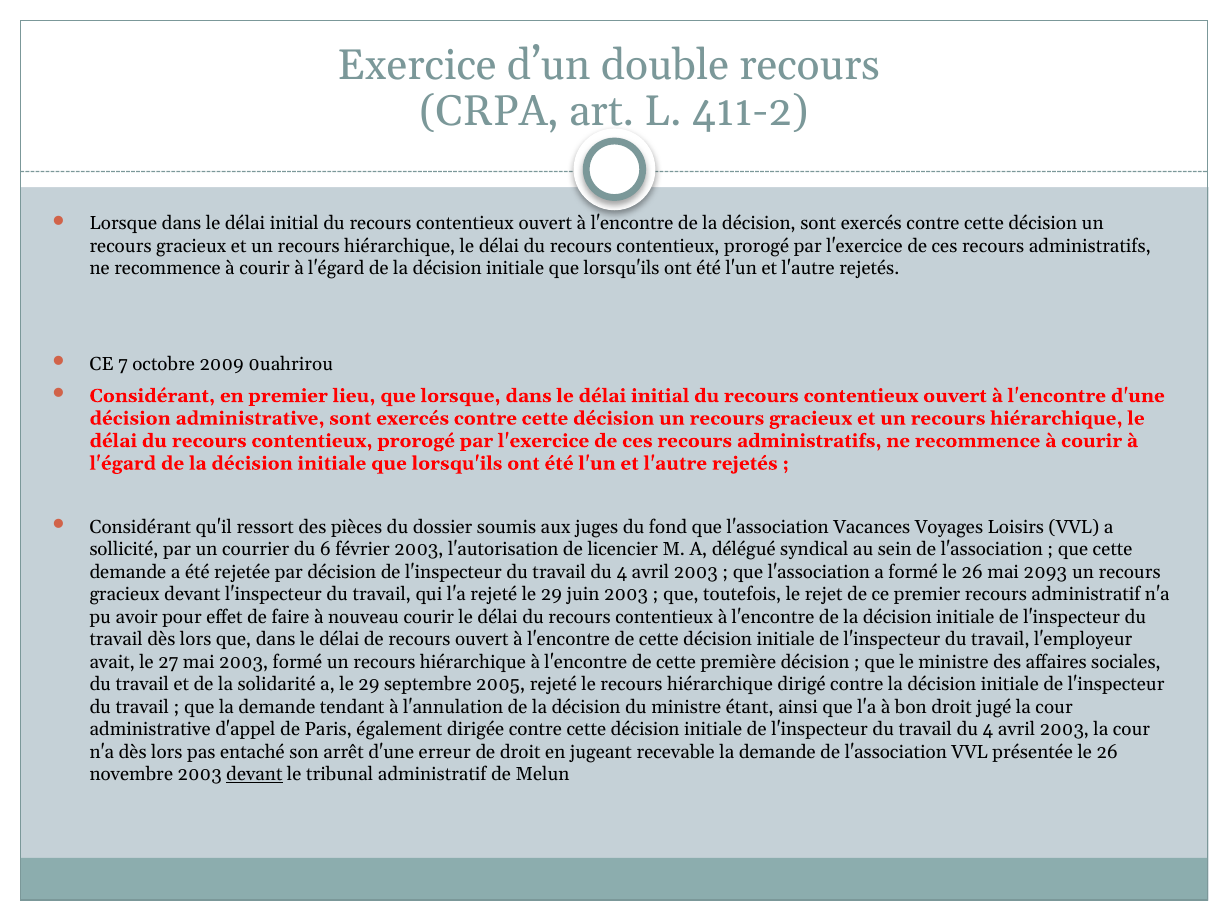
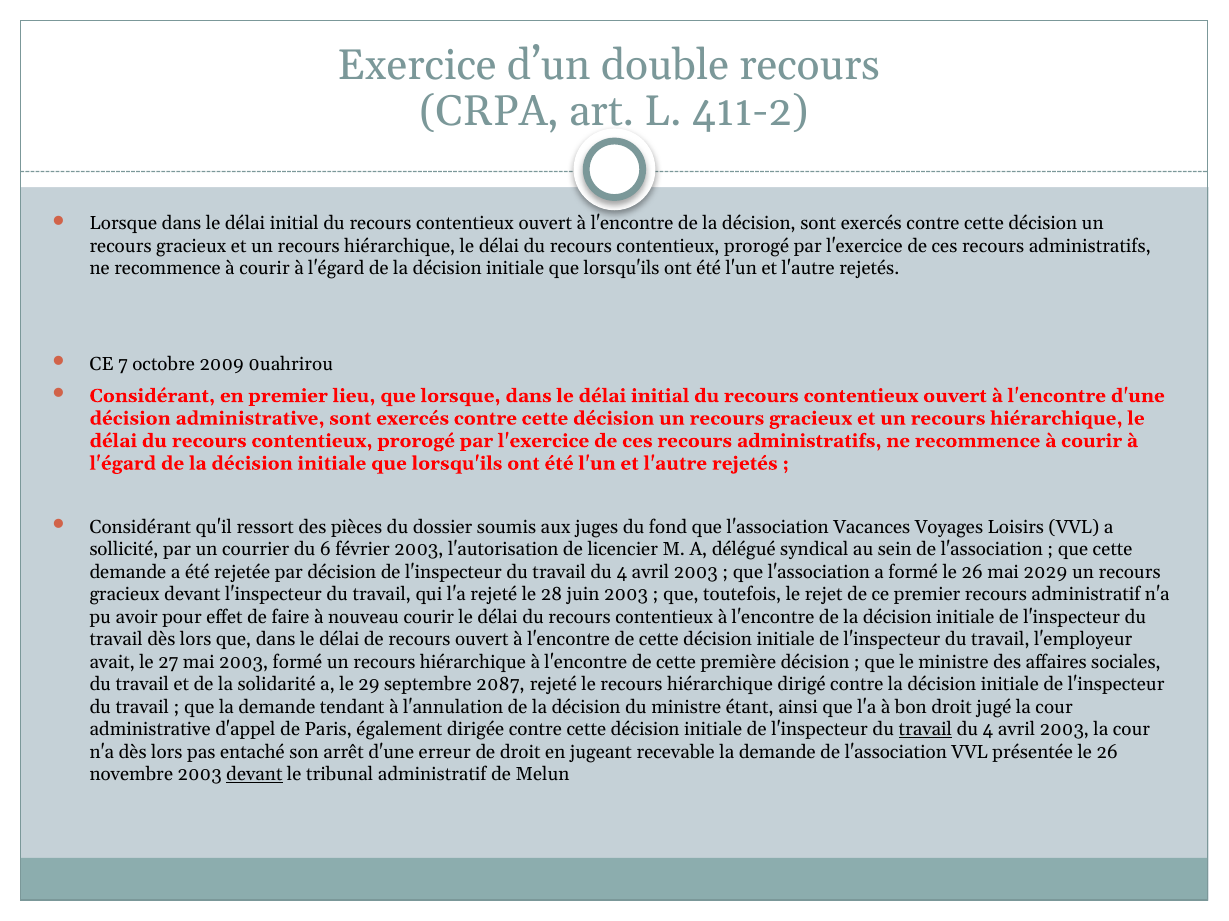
2093: 2093 -> 2029
rejeté le 29: 29 -> 28
2005: 2005 -> 2087
travail at (925, 730) underline: none -> present
